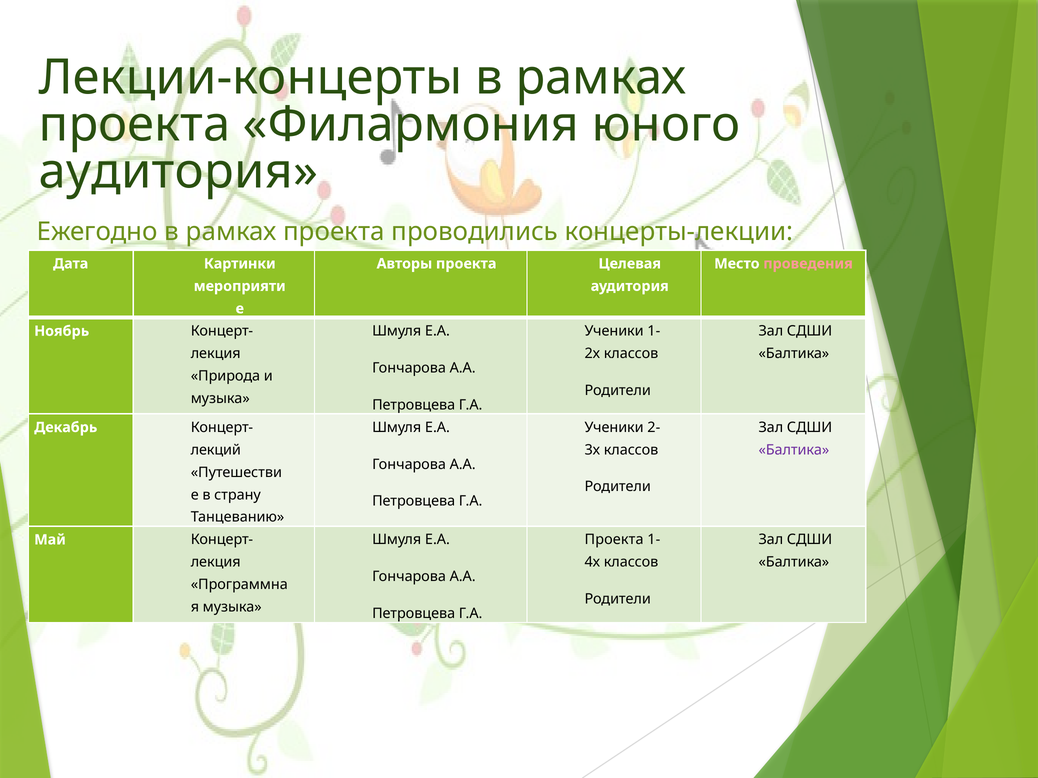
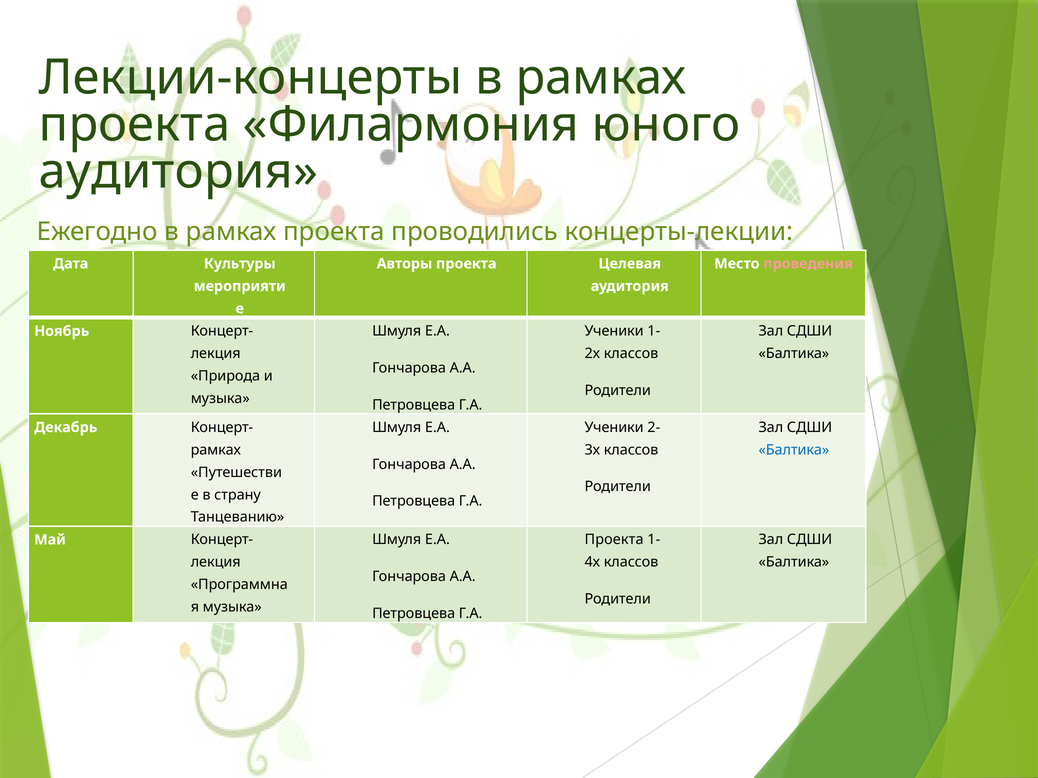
Картинки: Картинки -> Культуры
лекций at (216, 450): лекций -> рамках
Балтика at (794, 450) colour: purple -> blue
